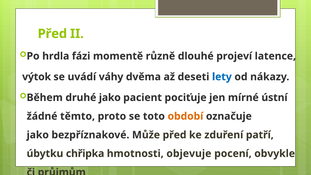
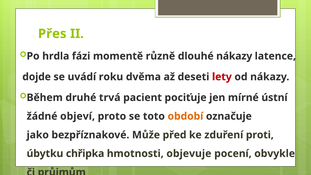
Před at (52, 34): Před -> Přes
dlouhé projeví: projeví -> nákazy
výtok: výtok -> dojde
váhy: váhy -> roku
lety colour: blue -> red
druhé jako: jako -> trvá
těmto: těmto -> objeví
patří: patří -> proti
